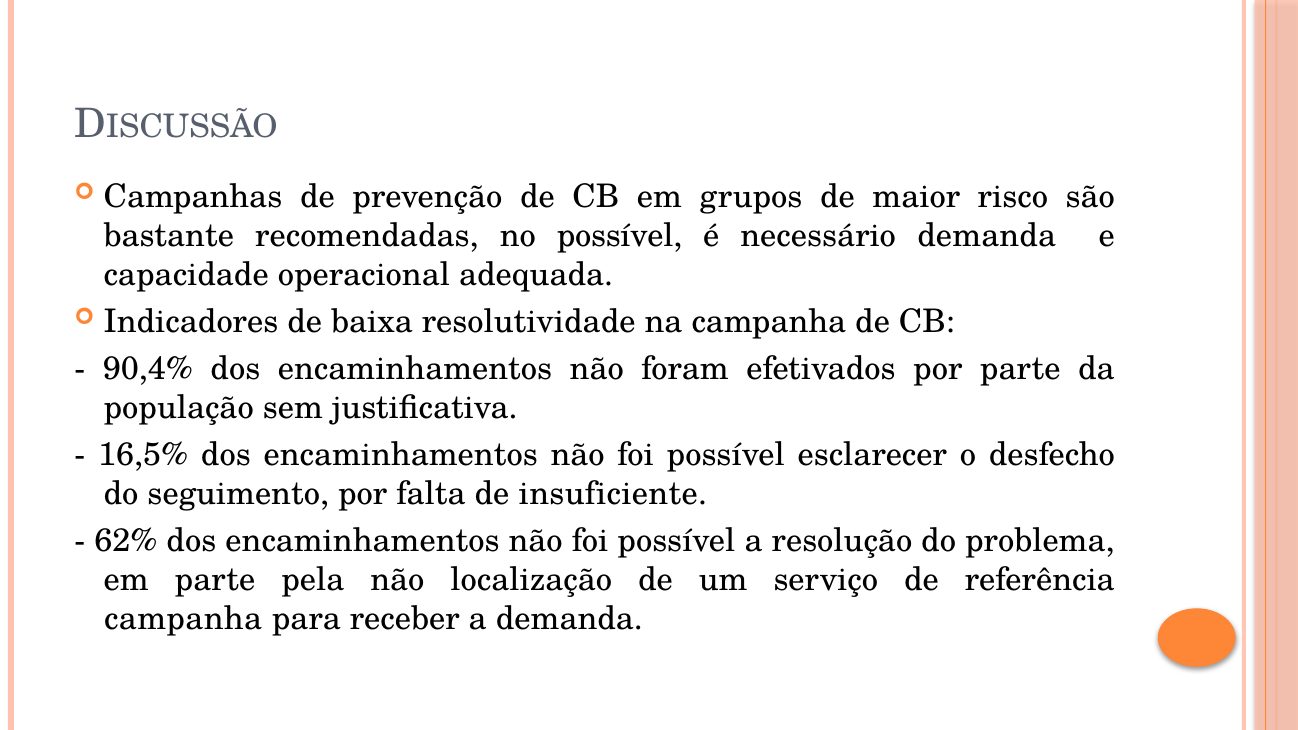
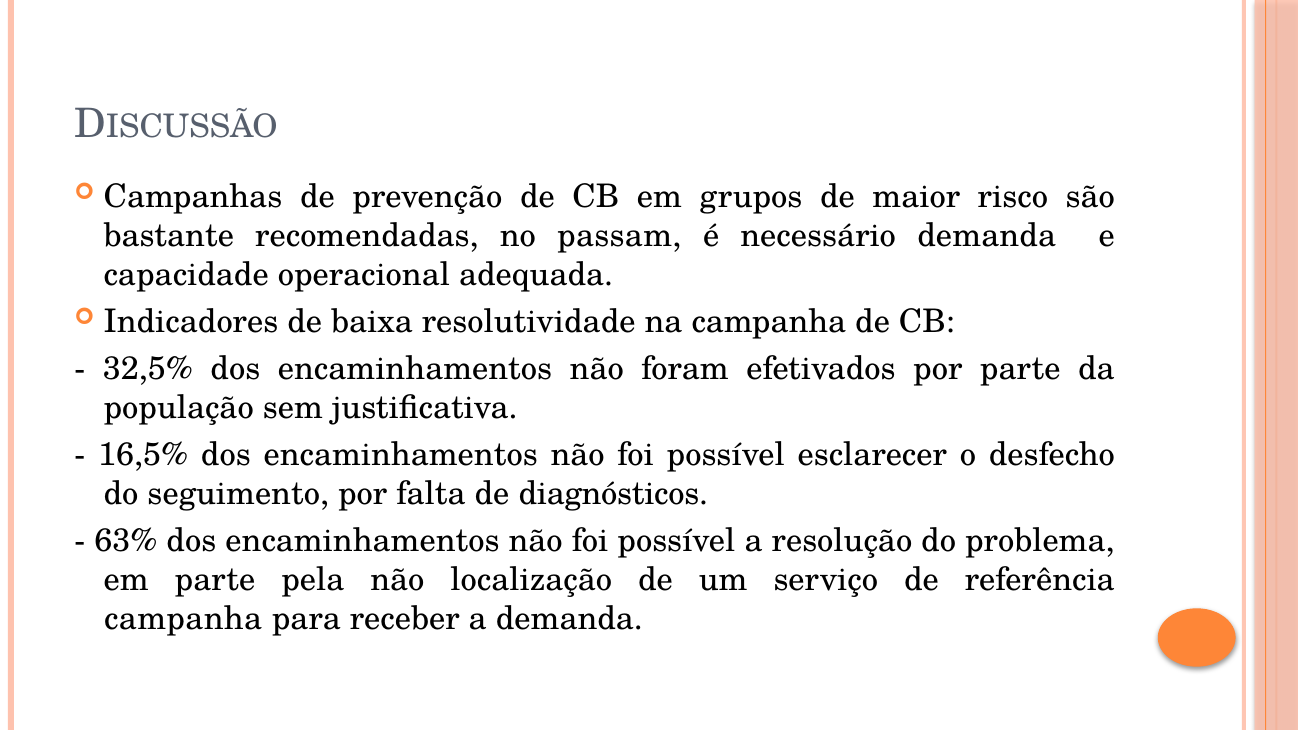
no possível: possível -> passam
90,4%: 90,4% -> 32,5%
insuficiente: insuficiente -> diagnósticos
62%: 62% -> 63%
